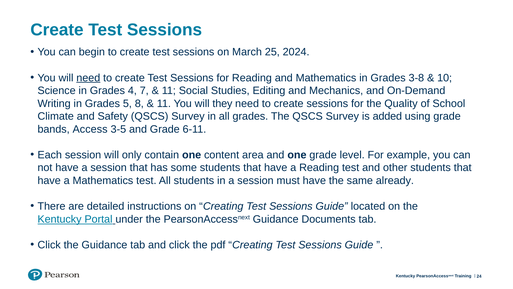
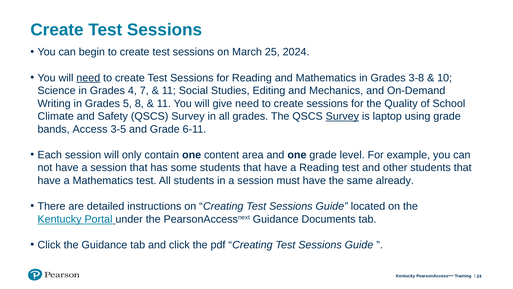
they: they -> give
Survey at (342, 116) underline: none -> present
added: added -> laptop
